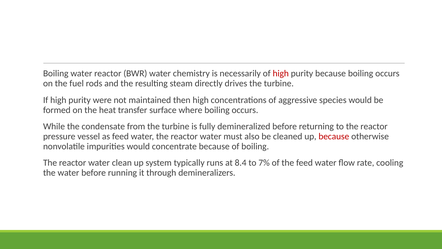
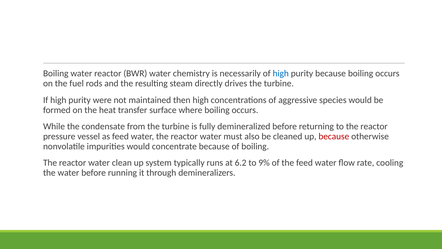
high at (281, 74) colour: red -> blue
8.4: 8.4 -> 6.2
7%: 7% -> 9%
